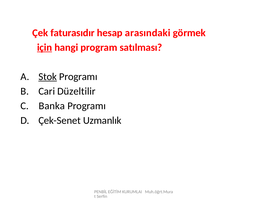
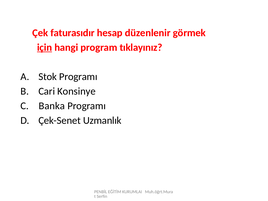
arasındaki: arasındaki -> düzenlenir
satılması: satılması -> tıklayınız
Stok underline: present -> none
Düzeltilir: Düzeltilir -> Konsinye
